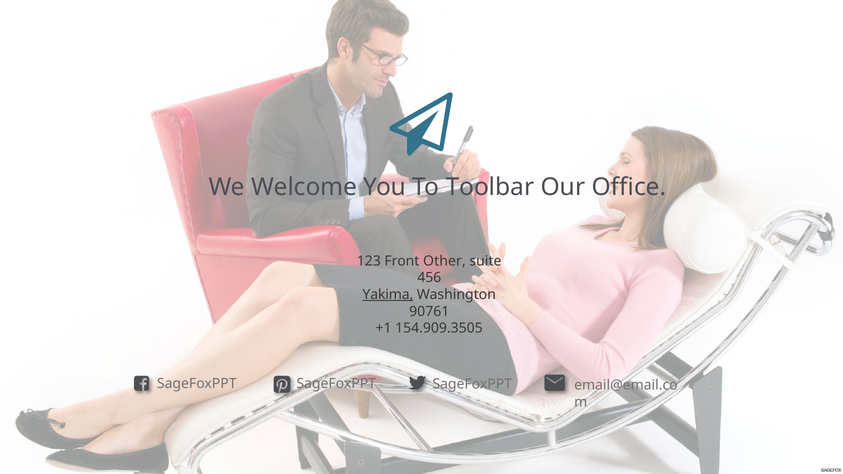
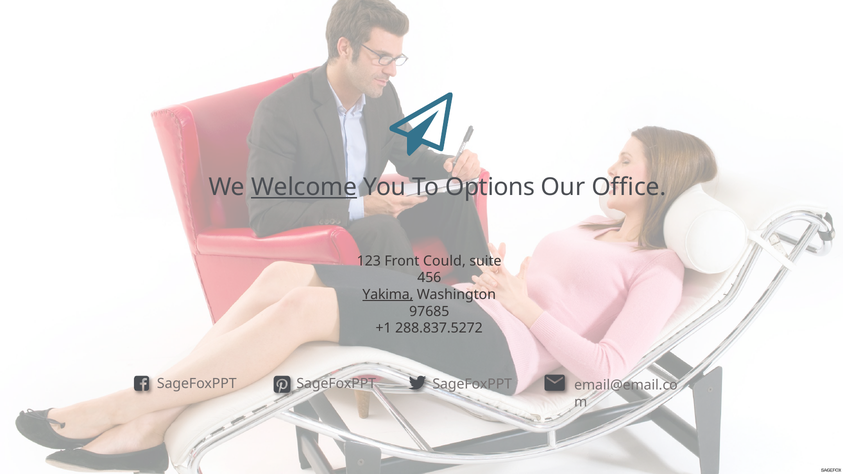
Welcome underline: none -> present
Toolbar: Toolbar -> Options
Other: Other -> Could
90761: 90761 -> 97685
154.909.3505: 154.909.3505 -> 288.837.5272
